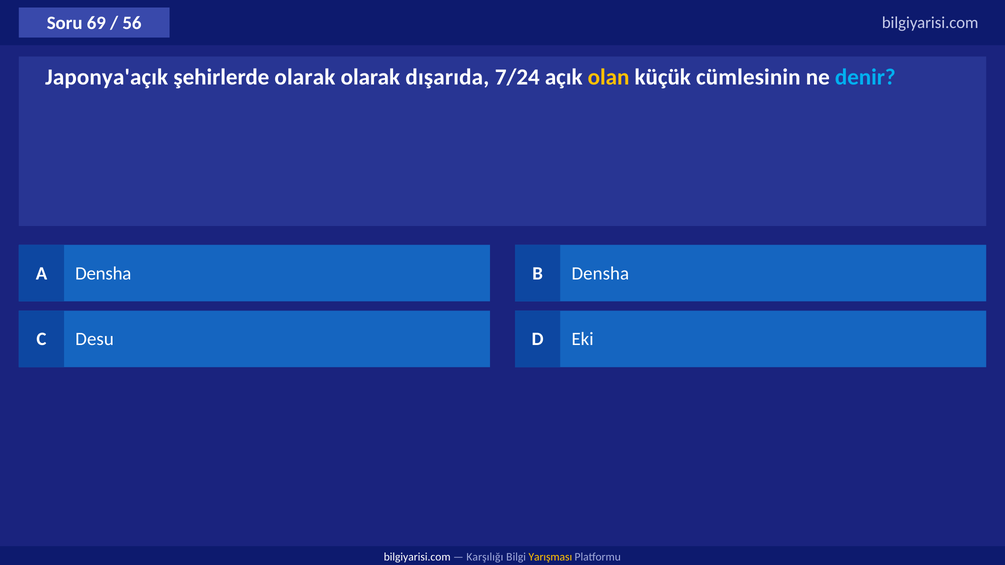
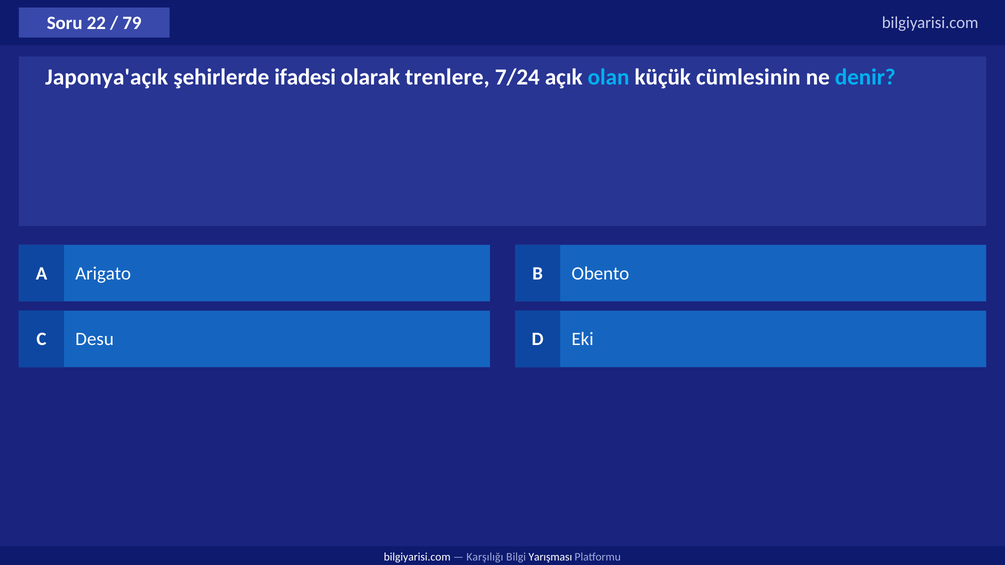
69: 69 -> 22
56: 56 -> 79
şehirlerde olarak: olarak -> ifadesi
dışarıda: dışarıda -> trenlere
olan colour: yellow -> light blue
A Densha: Densha -> Arigato
B Densha: Densha -> Obento
Yarışması colour: yellow -> white
